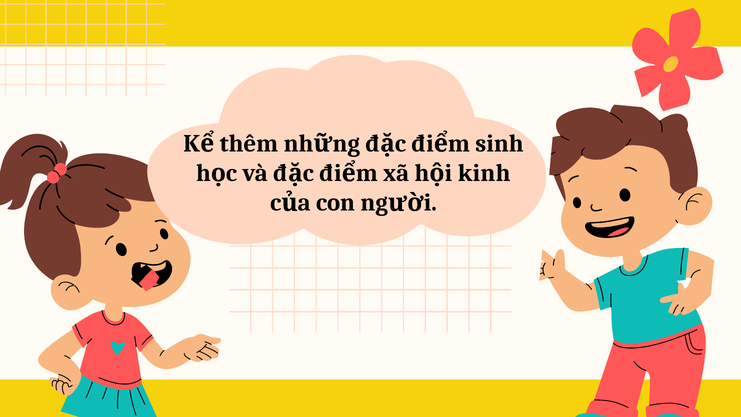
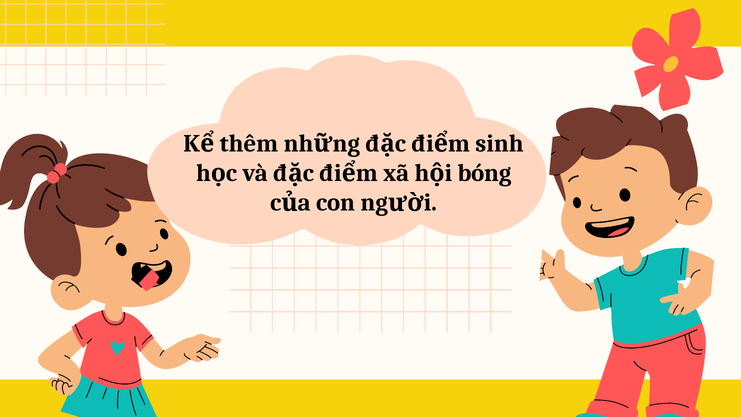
kinh: kinh -> bóng
